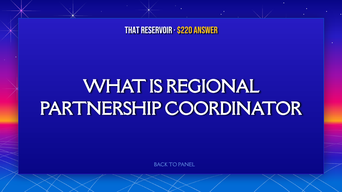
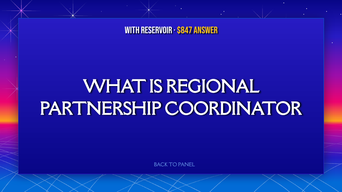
THAT: THAT -> WITH
$220: $220 -> $847
